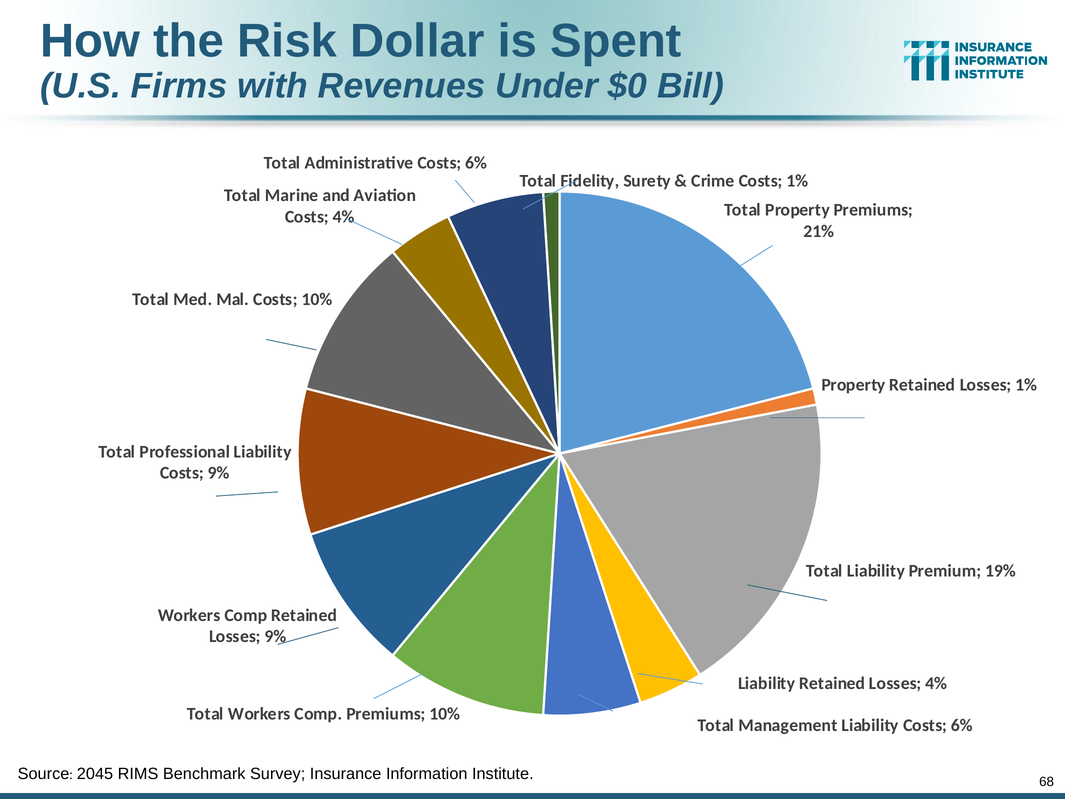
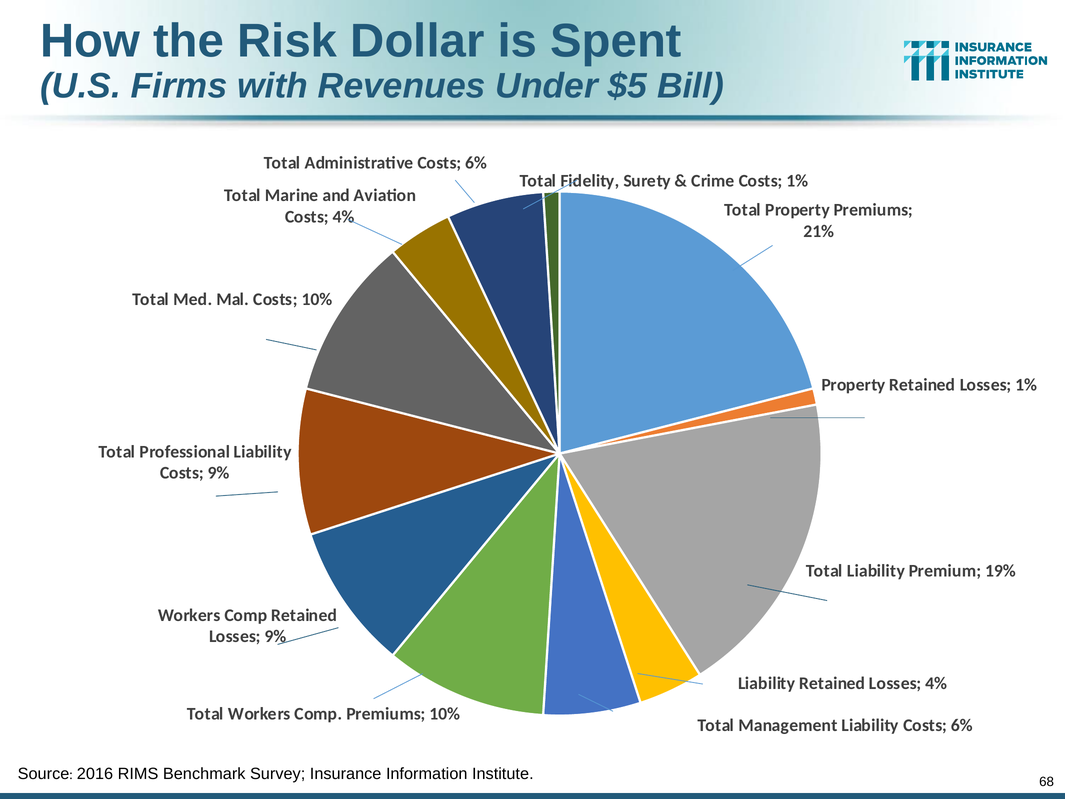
$0: $0 -> $5
2045: 2045 -> 2016
